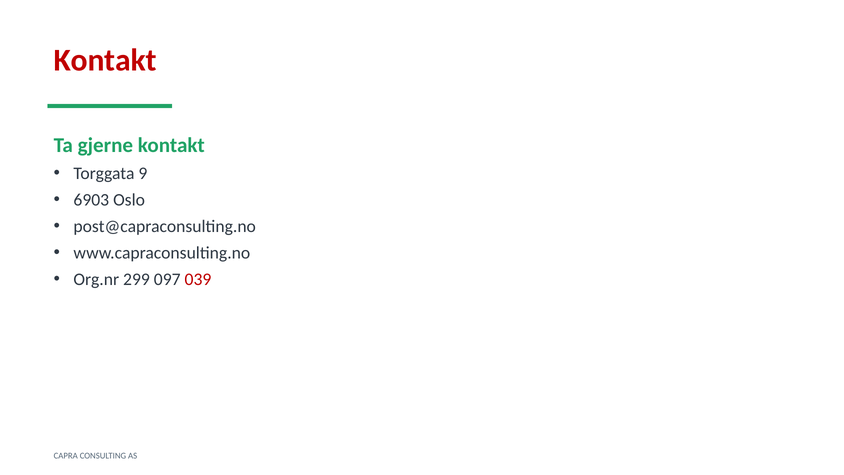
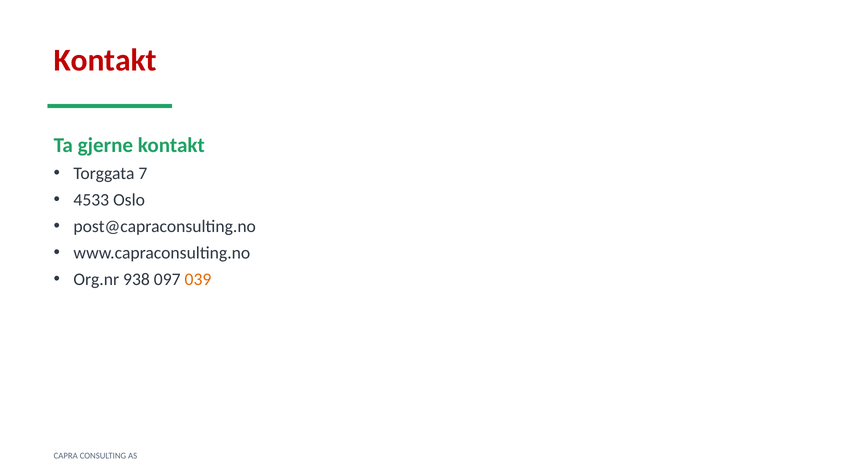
9: 9 -> 7
6903: 6903 -> 4533
299: 299 -> 938
039 colour: red -> orange
